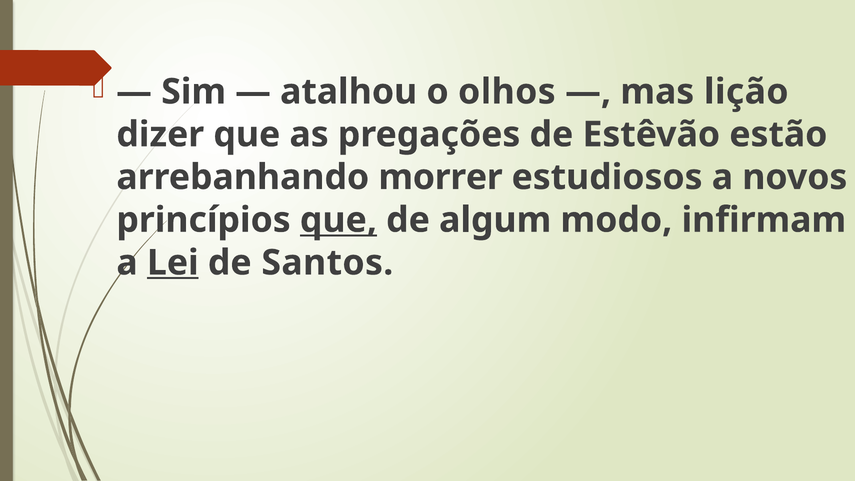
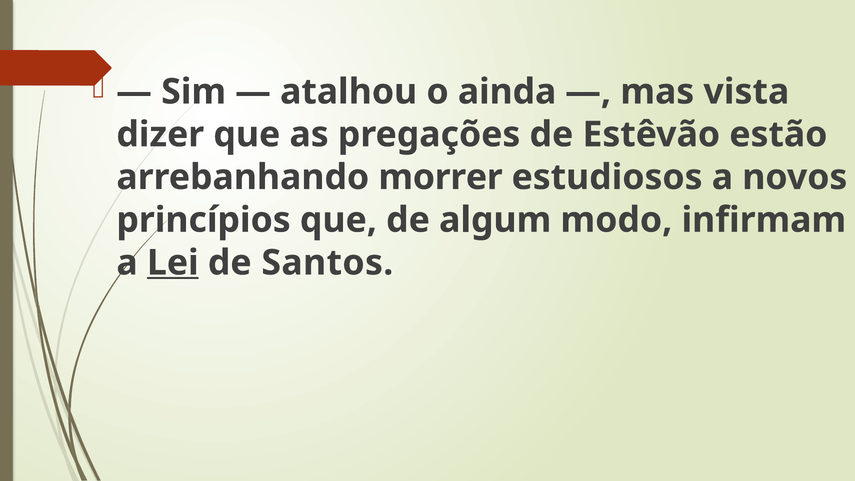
olhos: olhos -> ainda
lição: lição -> vista
que at (338, 220) underline: present -> none
